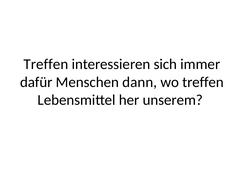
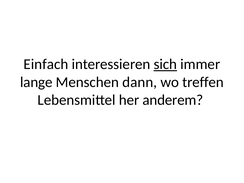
Treffen at (46, 64): Treffen -> Einfach
sich underline: none -> present
dafür: dafür -> lange
unserem: unserem -> anderem
